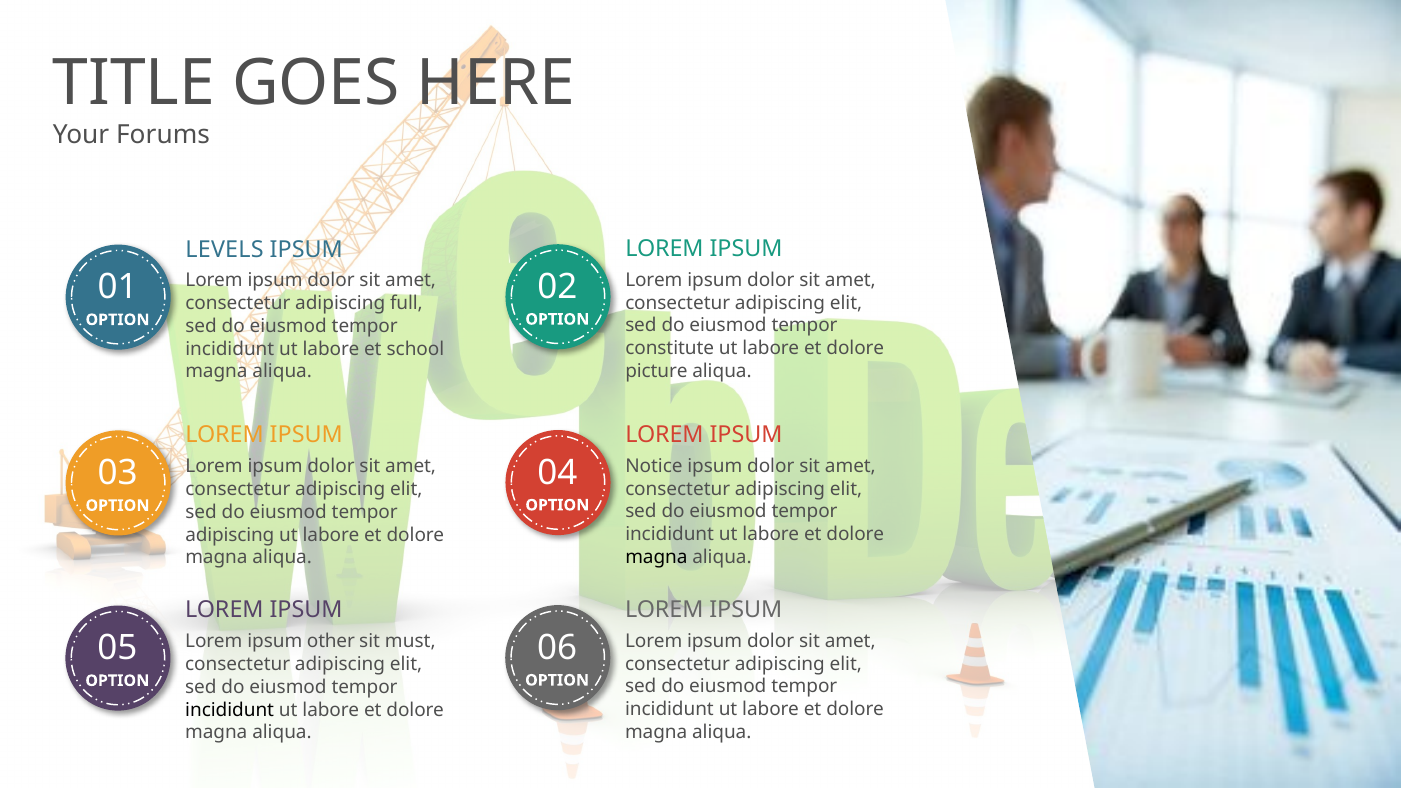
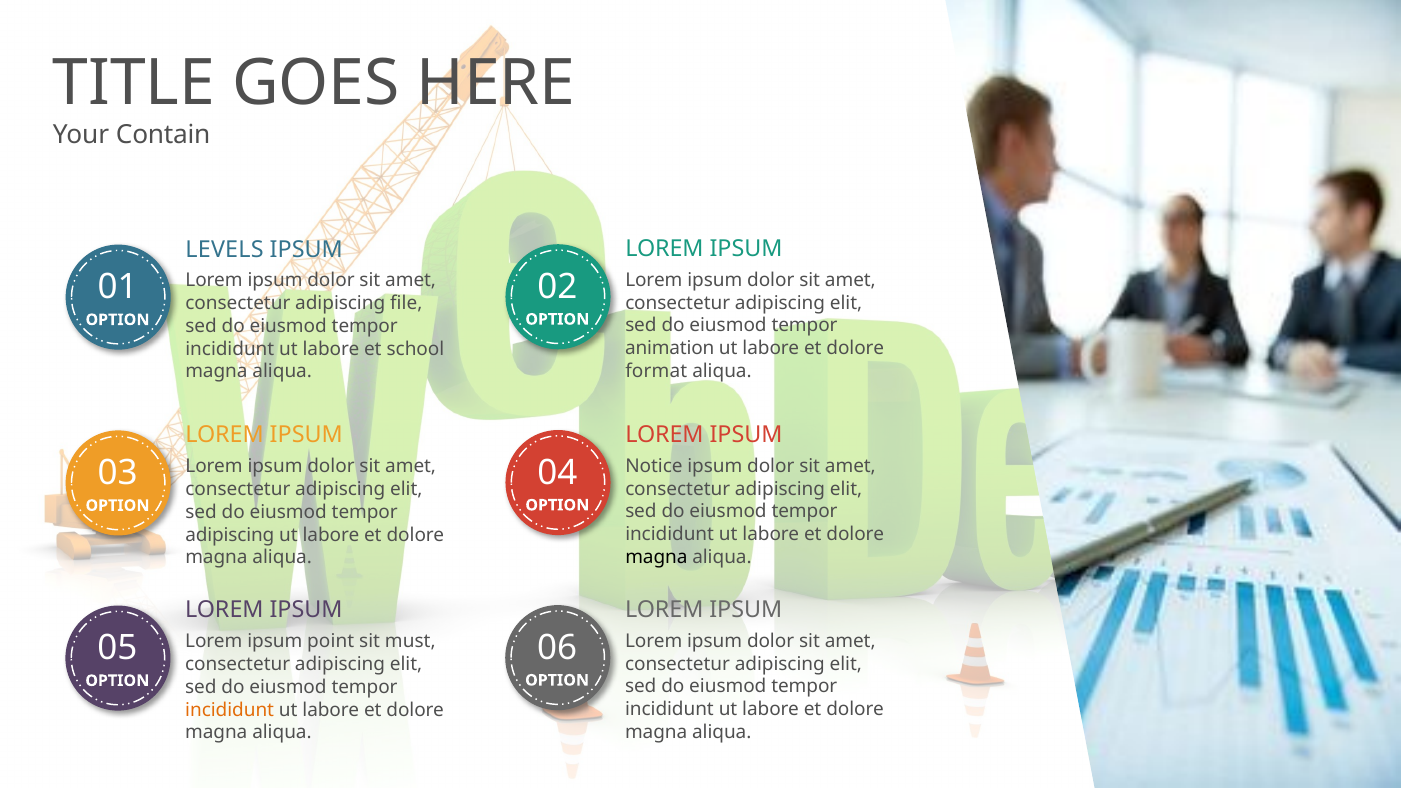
Forums: Forums -> Contain
full: full -> file
constitute: constitute -> animation
picture: picture -> format
other: other -> point
incididunt at (230, 710) colour: black -> orange
